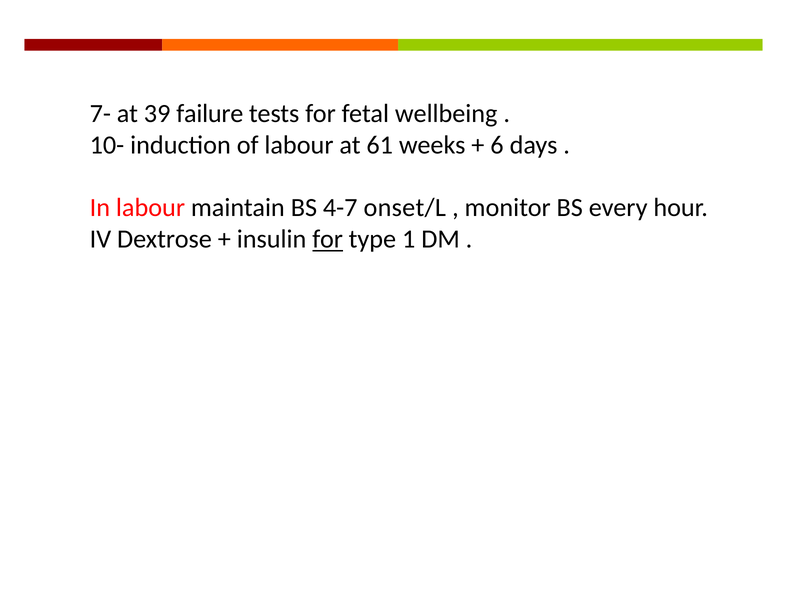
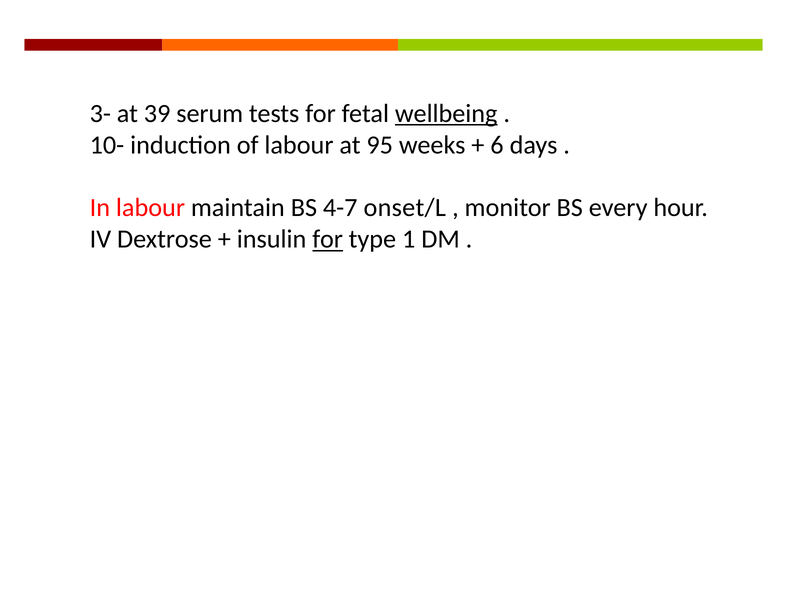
7-: 7- -> 3-
failure: failure -> serum
wellbeing underline: none -> present
61: 61 -> 95
